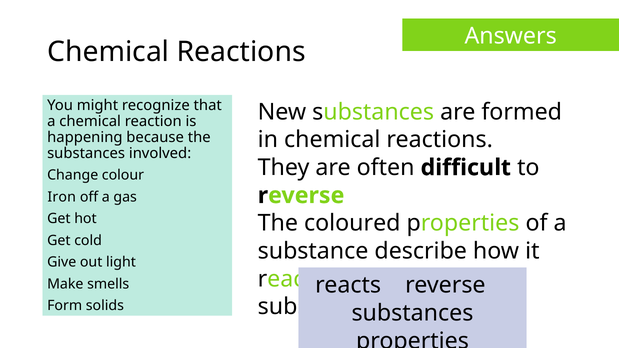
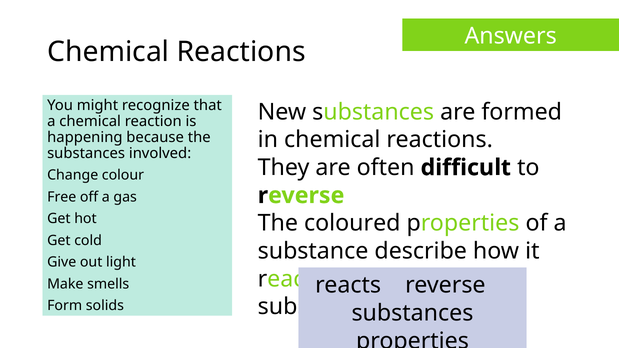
Iron: Iron -> Free
